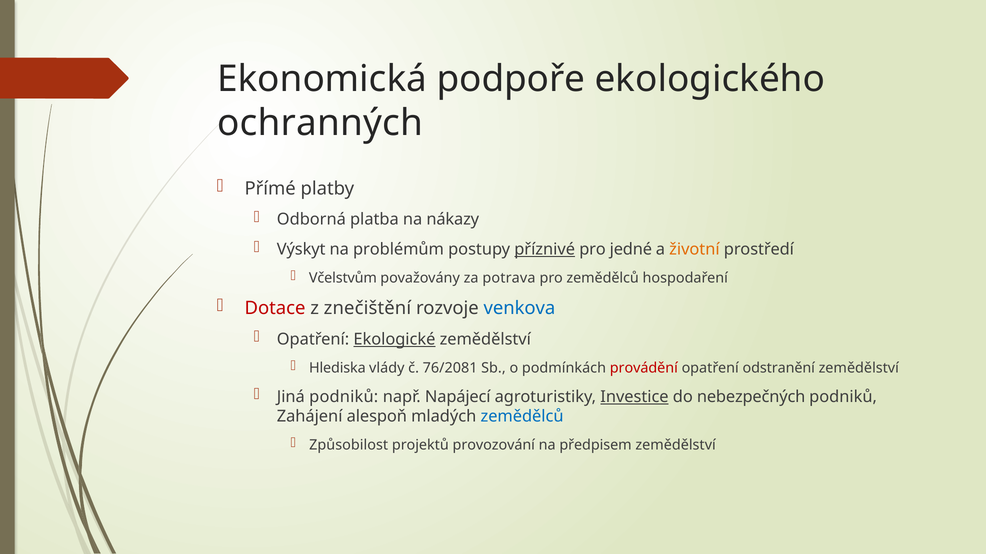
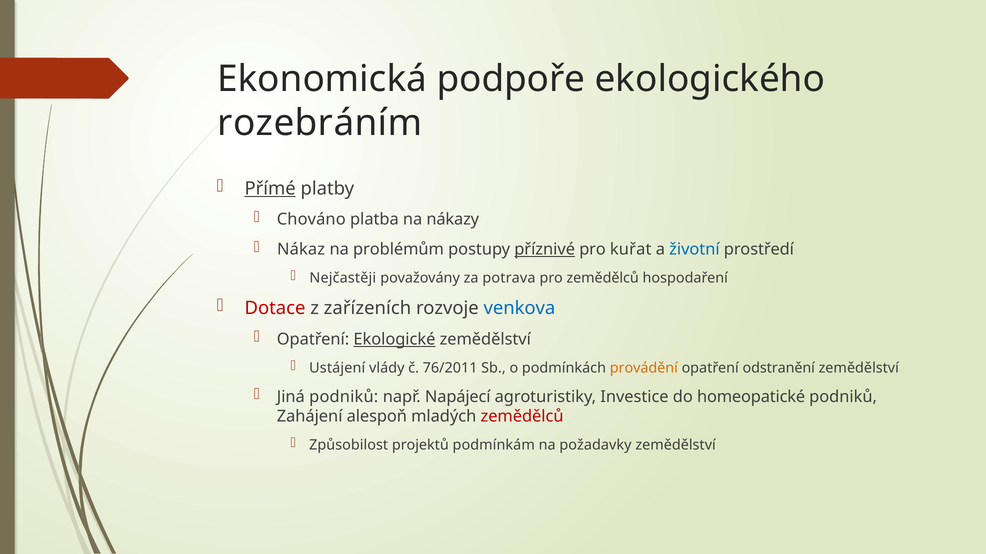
ochranných: ochranných -> rozebráním
Přímé underline: none -> present
Odborná: Odborná -> Chováno
Výskyt: Výskyt -> Nákaz
jedné: jedné -> kuřat
životní colour: orange -> blue
Včelstvům: Včelstvům -> Nejčastěji
znečištění: znečištění -> zařízeních
Hlediska: Hlediska -> Ustájení
76/2081: 76/2081 -> 76/2011
provádění colour: red -> orange
Investice underline: present -> none
nebezpečných: nebezpečných -> homeopatické
zemědělců at (522, 417) colour: blue -> red
provozování: provozování -> podmínkám
předpisem: předpisem -> požadavky
